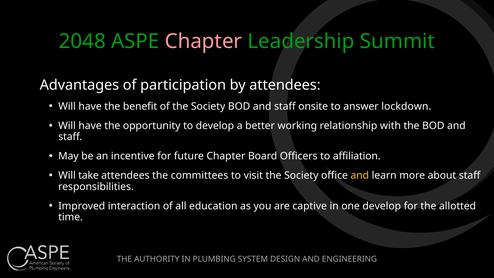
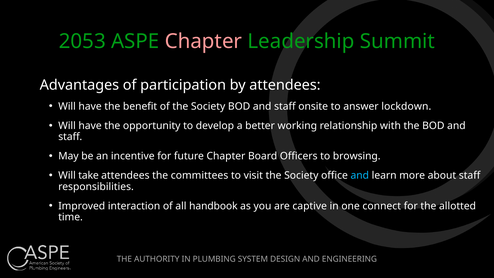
2048: 2048 -> 2053
affiliation: affiliation -> browsing
and at (360, 175) colour: yellow -> light blue
education: education -> handbook
one develop: develop -> connect
